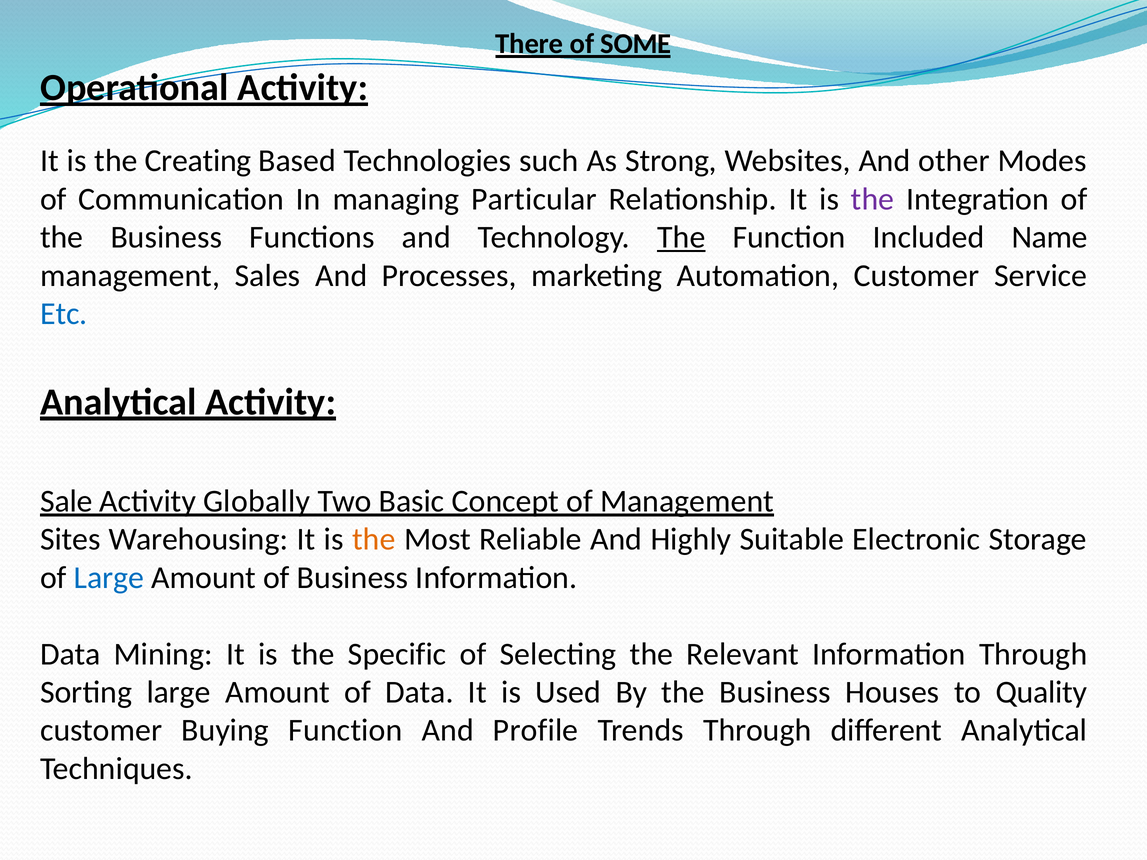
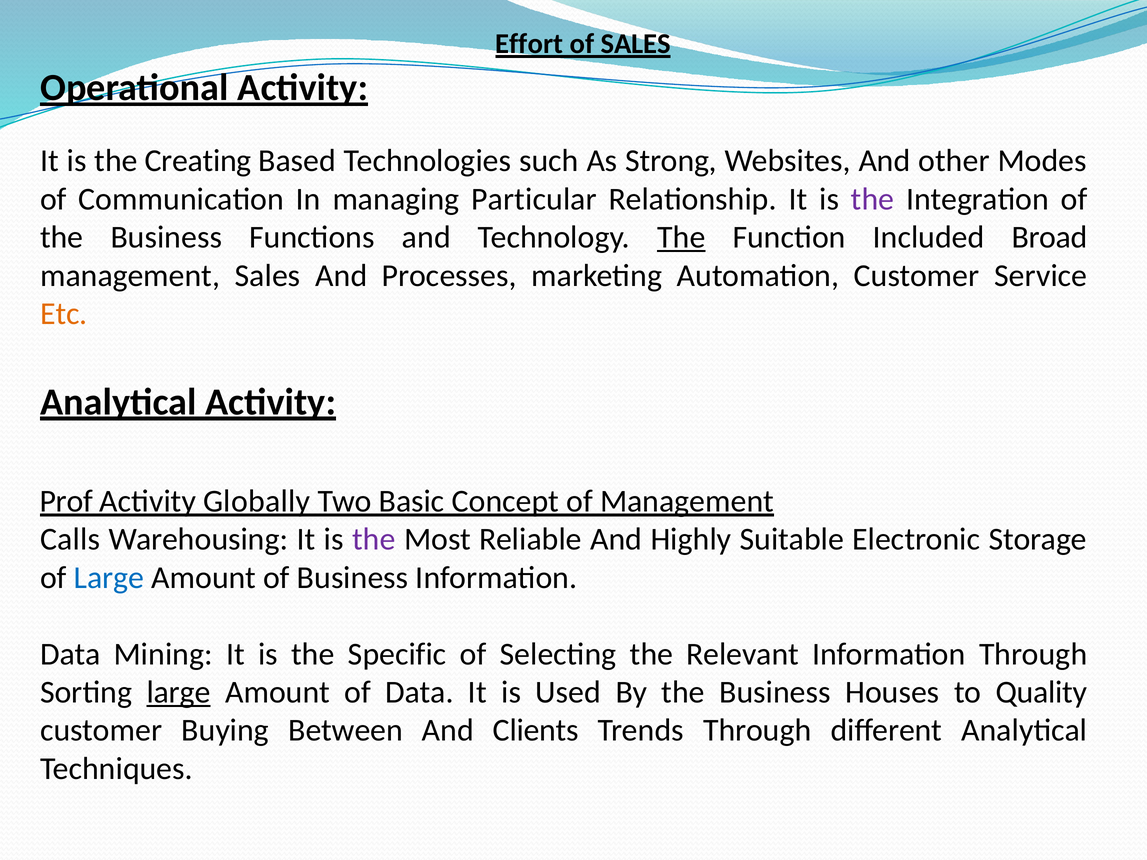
There: There -> Effort
of SOME: SOME -> SALES
Name: Name -> Broad
Etc colour: blue -> orange
Sale: Sale -> Prof
Sites: Sites -> Calls
the at (374, 539) colour: orange -> purple
large at (179, 692) underline: none -> present
Buying Function: Function -> Between
Profile: Profile -> Clients
